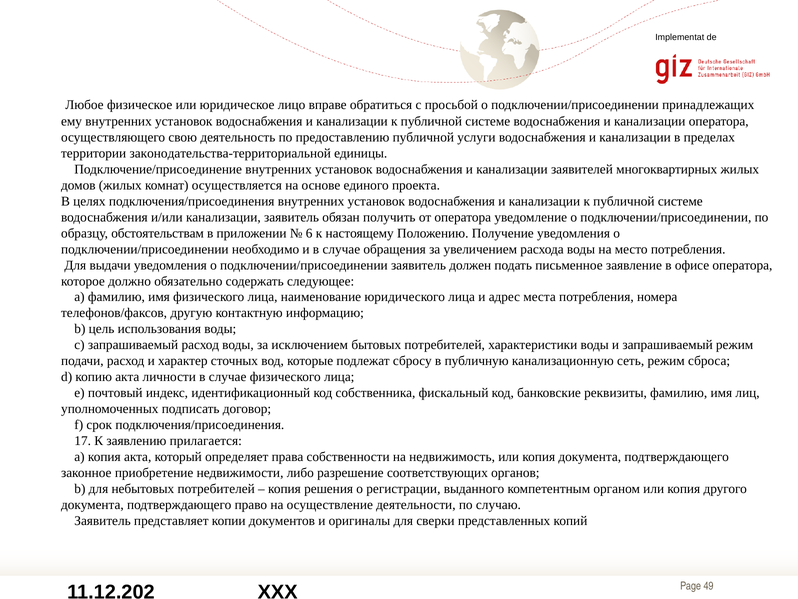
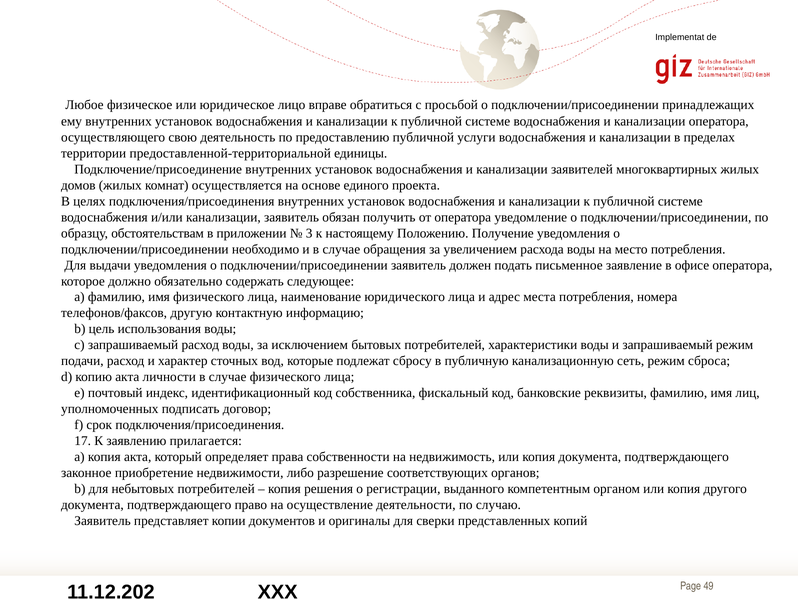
законодательства-территориальной: законодательства-территориальной -> предоставленной-территориальной
6 at (309, 233): 6 -> 3
